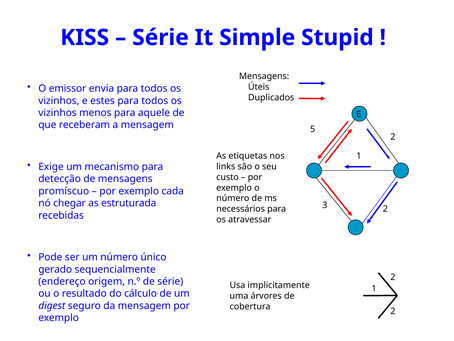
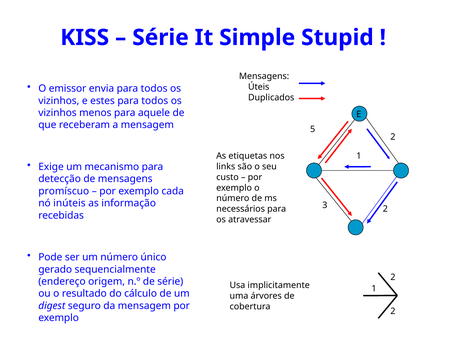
chegar: chegar -> inúteis
estruturada: estruturada -> informação
